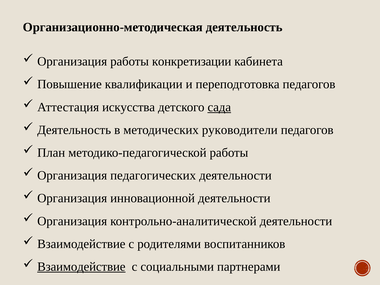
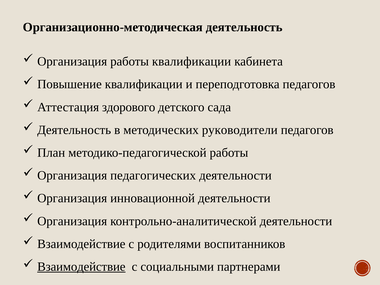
работы конкретизации: конкретизации -> квалификации
искусства: искусства -> здорового
сада underline: present -> none
